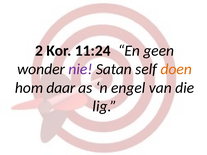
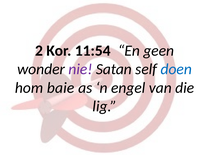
11:24: 11:24 -> 11:54
doen colour: orange -> blue
daar: daar -> baie
